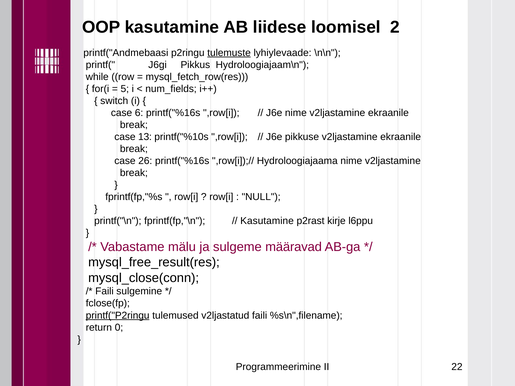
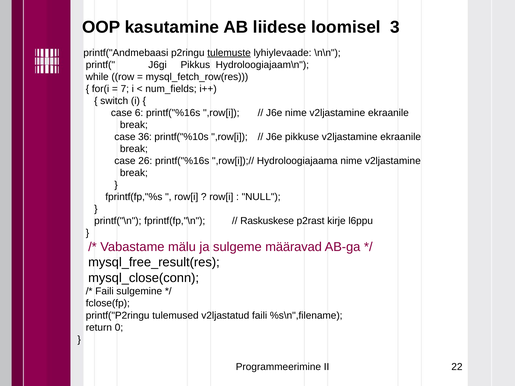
2: 2 -> 3
5: 5 -> 7
13: 13 -> 36
Kasutamine at (267, 221): Kasutamine -> Raskuskese
printf("P2ringu underline: present -> none
